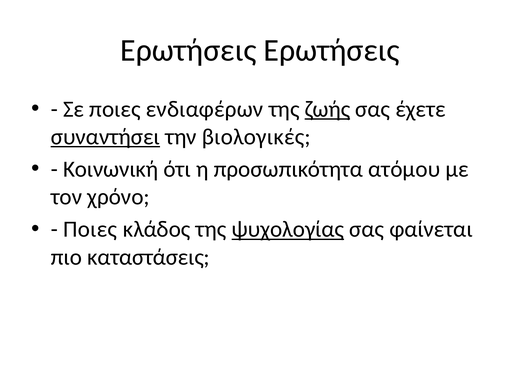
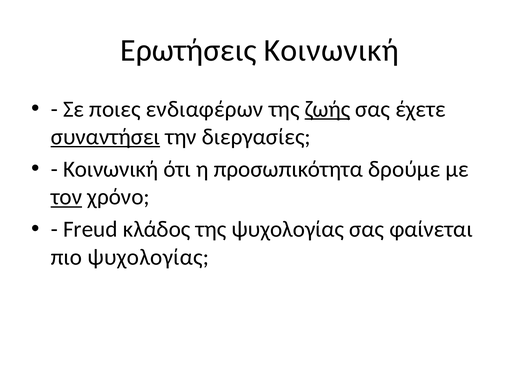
Ερωτήσεις Ερωτήσεις: Ερωτήσεις -> Κοινωνική
βιολογικές: βιολογικές -> διεργασίες
ατόμου: ατόμου -> δρούμε
τον underline: none -> present
Ποιες at (90, 229): Ποιες -> Freud
ψυχολογίας at (288, 229) underline: present -> none
πιο καταστάσεις: καταστάσεις -> ψυχολογίας
